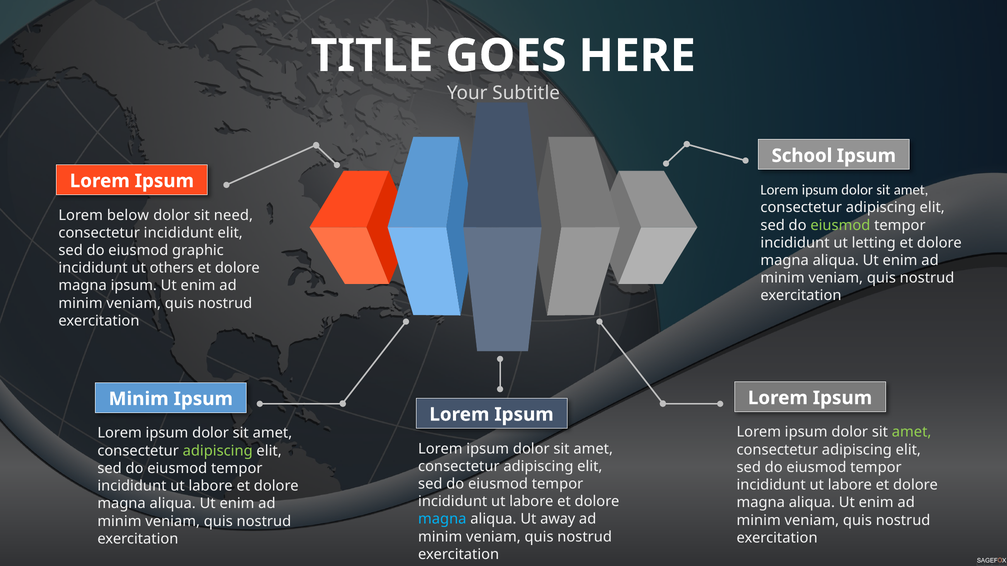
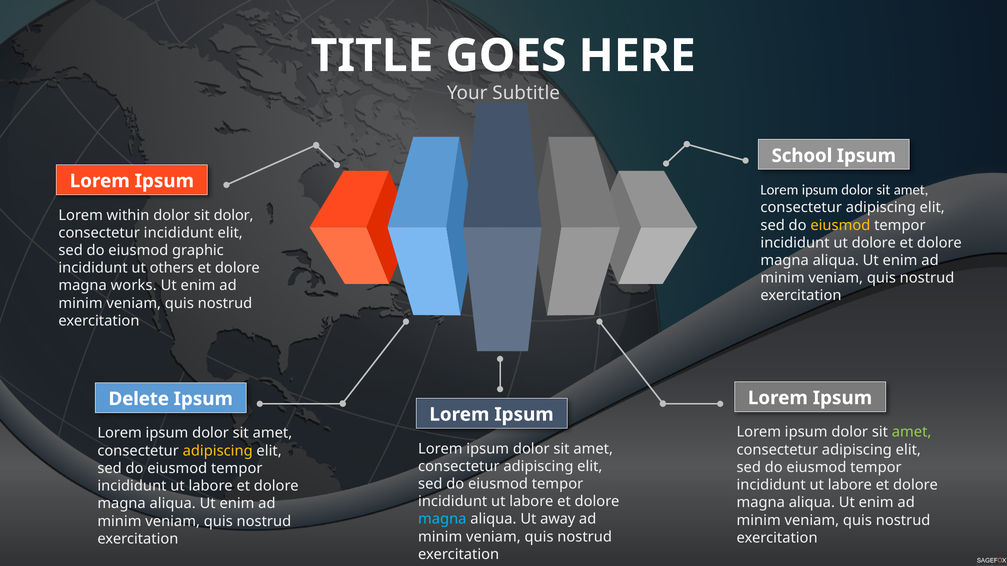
below: below -> within
sit need: need -> dolor
eiusmod at (840, 225) colour: light green -> yellow
ut letting: letting -> dolore
magna ipsum: ipsum -> works
Minim at (139, 399): Minim -> Delete
adipiscing at (218, 451) colour: light green -> yellow
